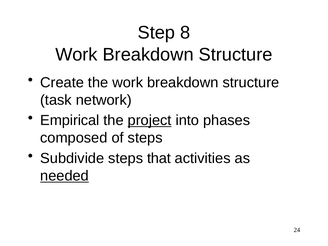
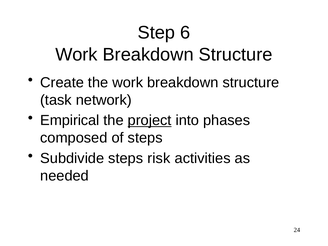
8: 8 -> 6
that: that -> risk
needed underline: present -> none
